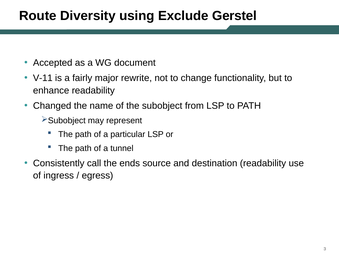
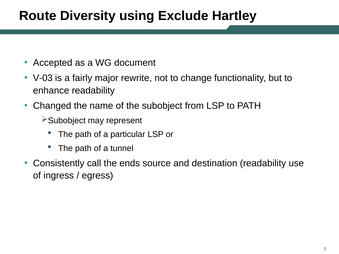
Gerstel: Gerstel -> Hartley
V-11: V-11 -> V-03
